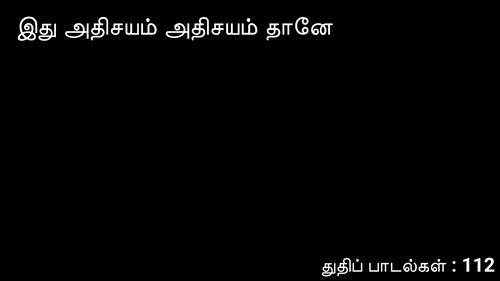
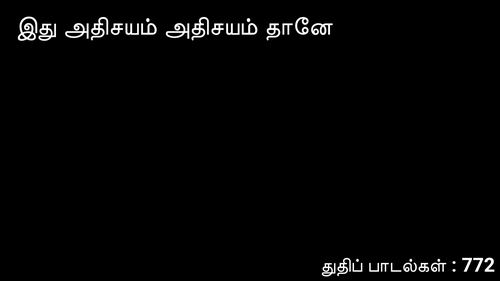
112: 112 -> 772
